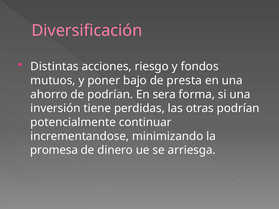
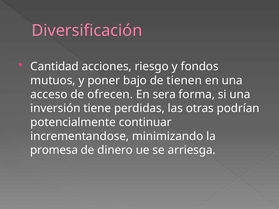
Distintas: Distintas -> Cantidad
presta: presta -> tienen
ahorro: ahorro -> acceso
de podrían: podrían -> ofrecen
